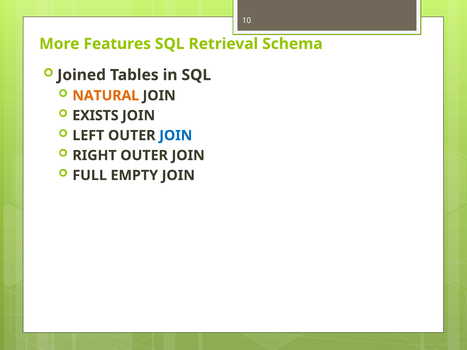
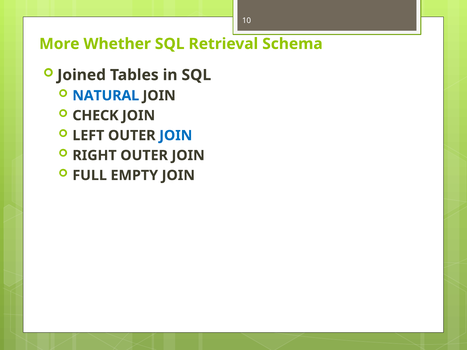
Features: Features -> Whether
NATURAL colour: orange -> blue
EXISTS: EXISTS -> CHECK
